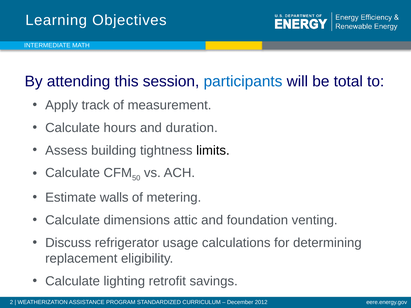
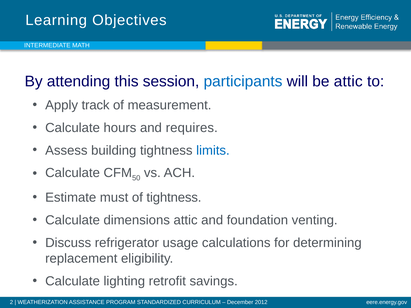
be total: total -> attic
duration: duration -> requires
limits colour: black -> blue
walls: walls -> must
of metering: metering -> tightness
